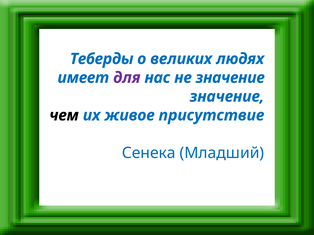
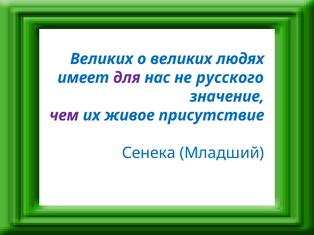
Теберды at (102, 59): Теберды -> Великих
не значение: значение -> русского
чем colour: black -> purple
